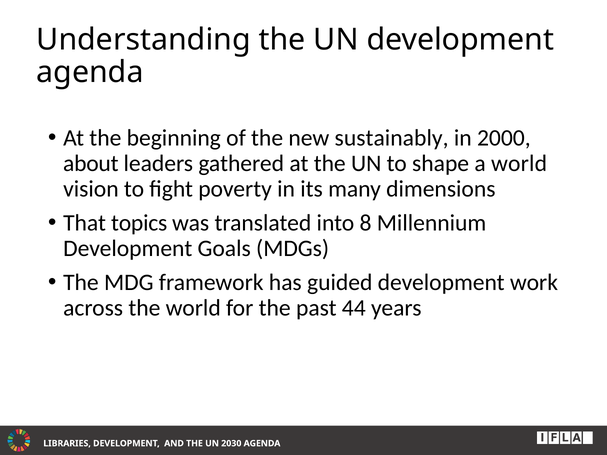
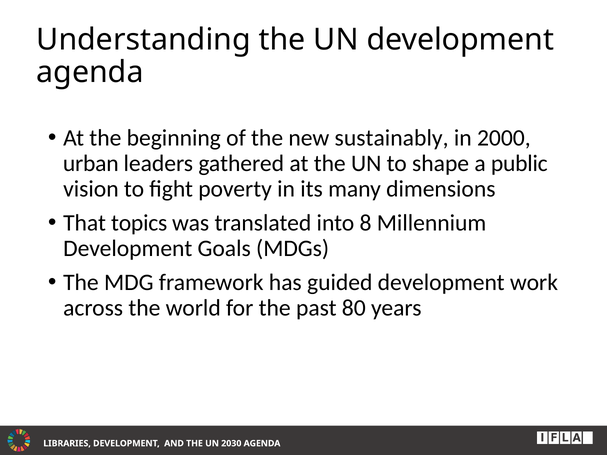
about: about -> urban
a world: world -> public
44: 44 -> 80
